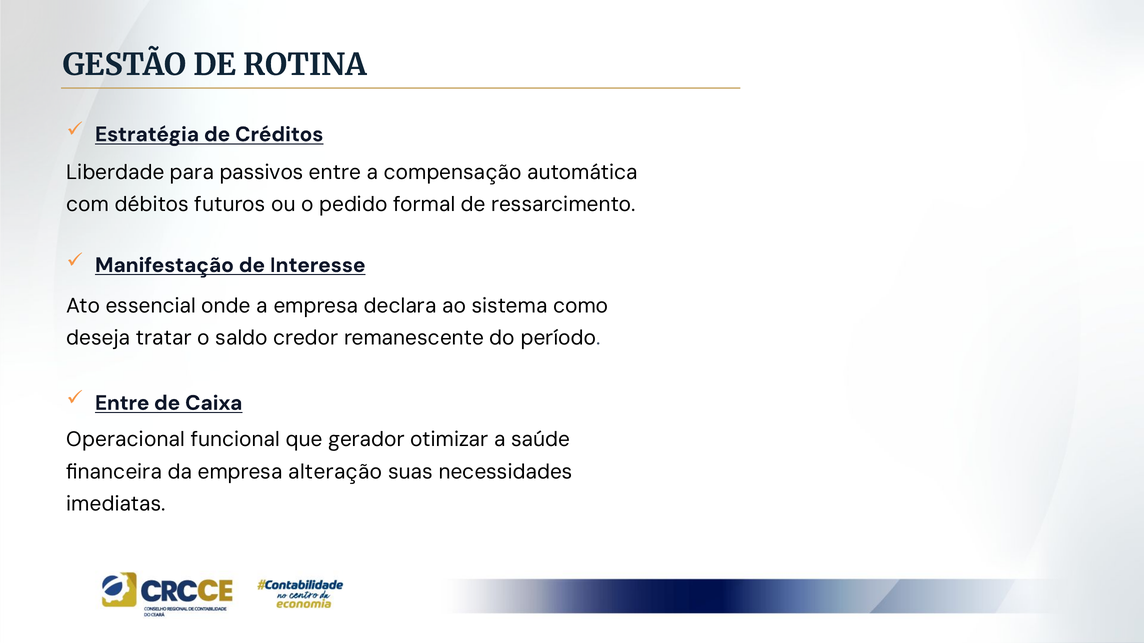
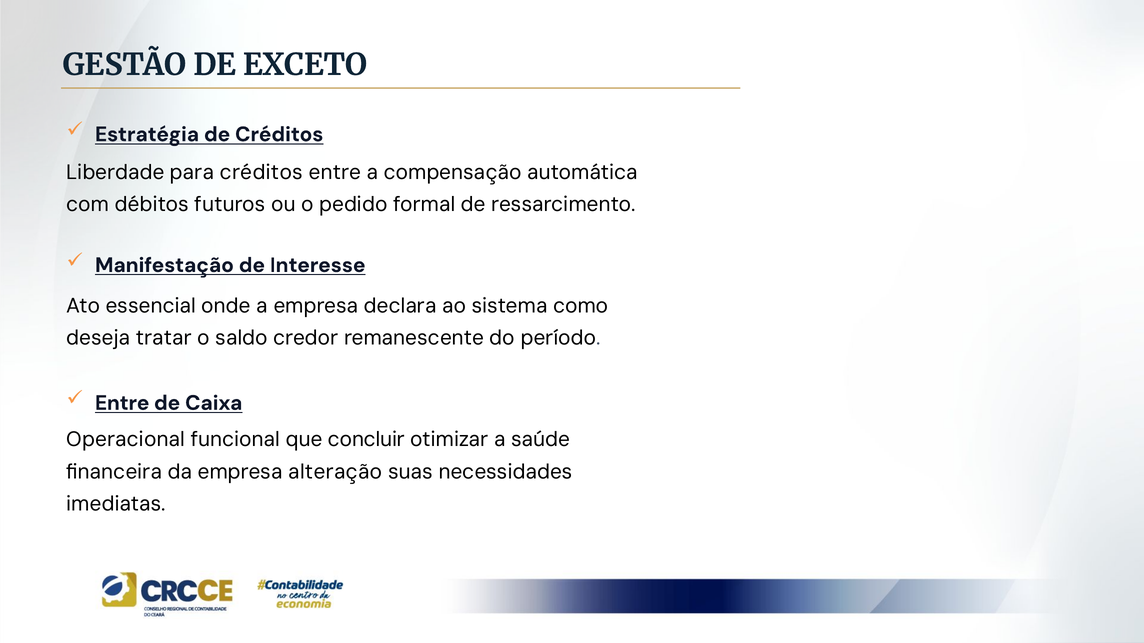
ROTINA: ROTINA -> EXCETO
para passivos: passivos -> créditos
gerador: gerador -> concluir
